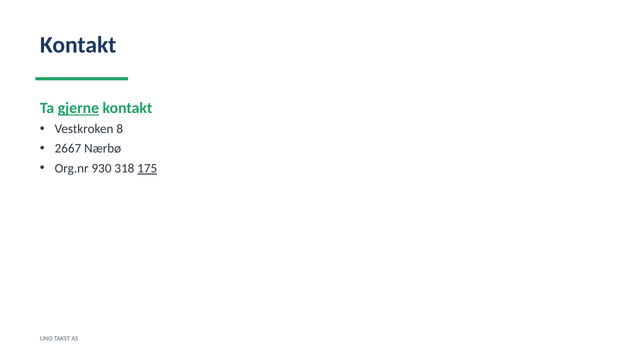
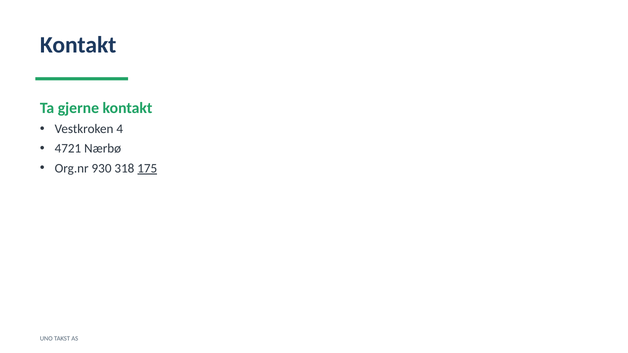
gjerne underline: present -> none
8: 8 -> 4
2667: 2667 -> 4721
